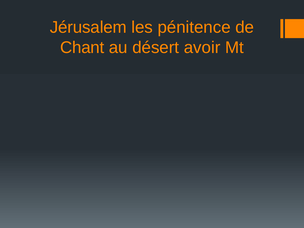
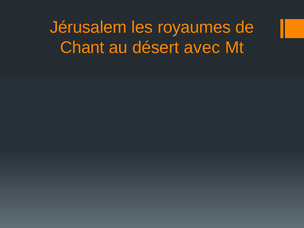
pénitence: pénitence -> royaumes
avoir: avoir -> avec
